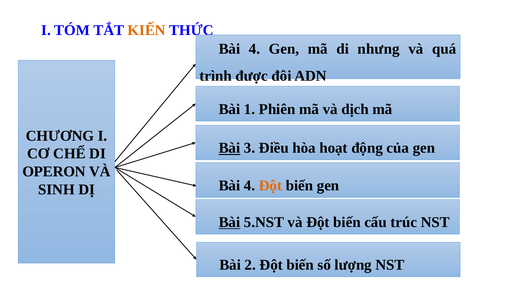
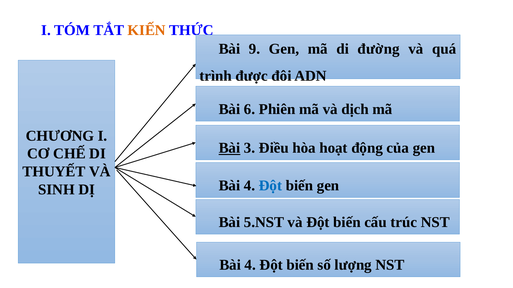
4 at (255, 49): 4 -> 9
nhưng: nhưng -> đường
1: 1 -> 6
OPERON: OPERON -> THUYẾT
Đột at (270, 186) colour: orange -> blue
Bài at (229, 223) underline: present -> none
2 at (250, 266): 2 -> 4
